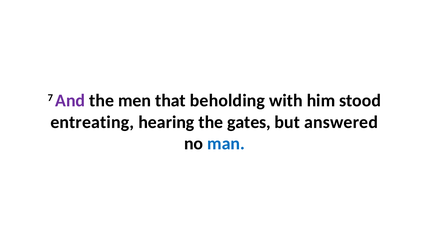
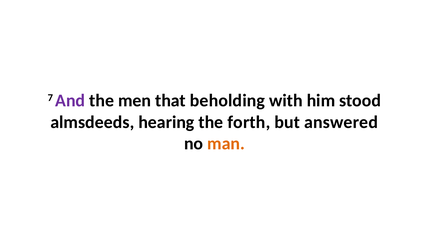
entreating: entreating -> almsdeeds
gates: gates -> forth
man colour: blue -> orange
